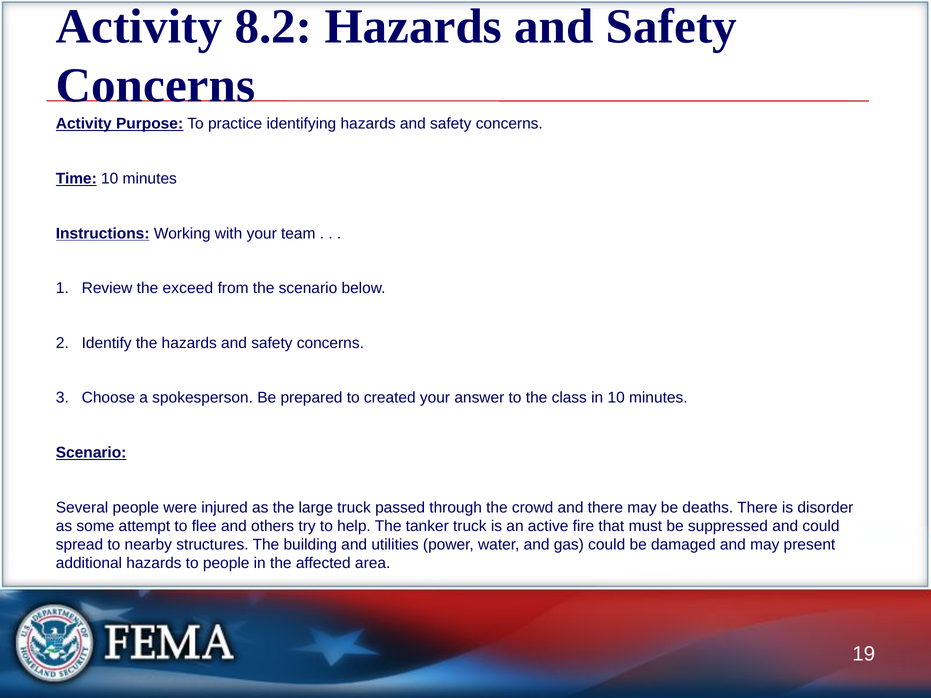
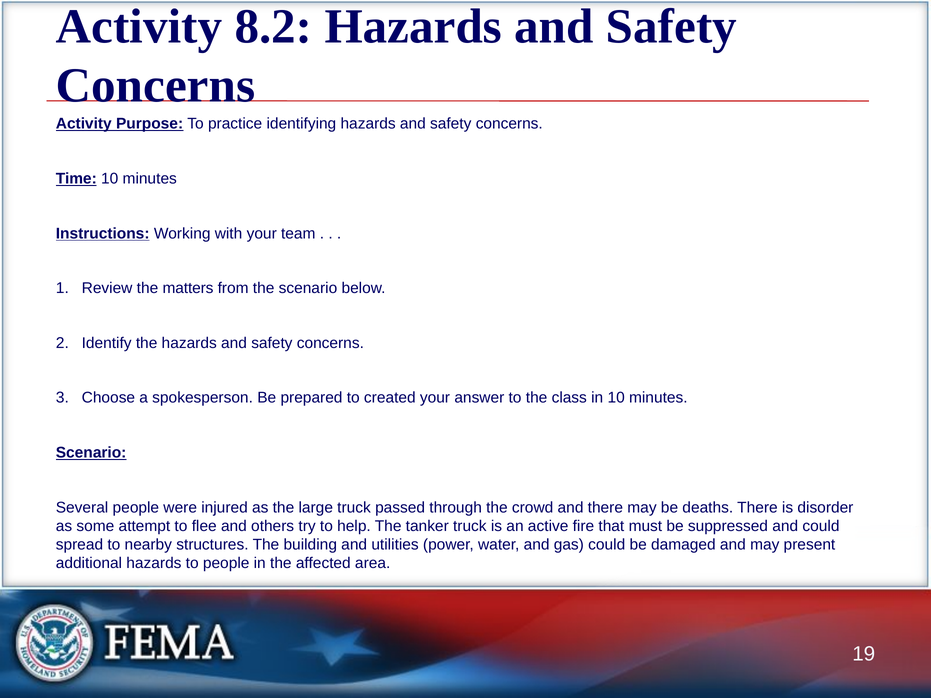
exceed: exceed -> matters
